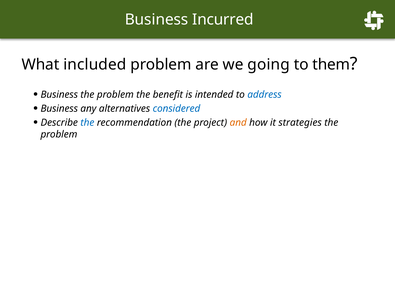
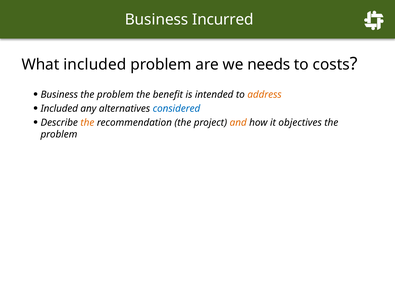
going: going -> needs
them: them -> costs
address colour: blue -> orange
Business at (59, 108): Business -> Included
the at (87, 122) colour: blue -> orange
strategies: strategies -> objectives
